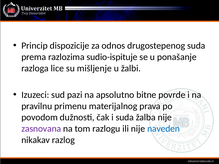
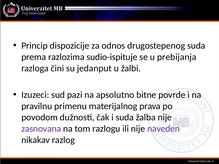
ponašanje: ponašanje -> prebijanja
lice: lice -> čini
mišljenje: mišljenje -> jedanput
naveden colour: blue -> purple
